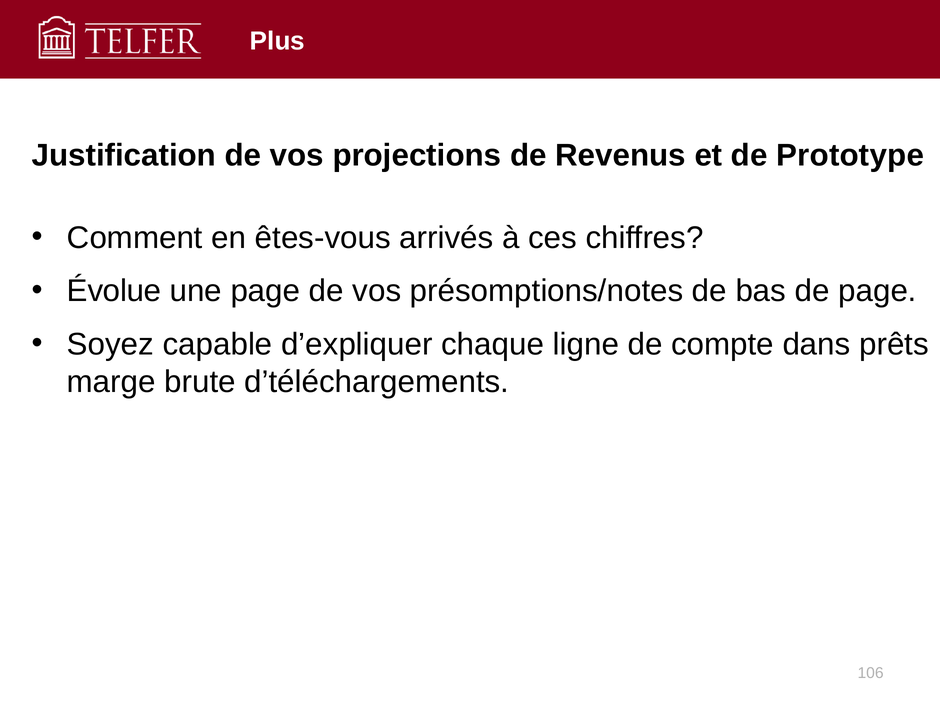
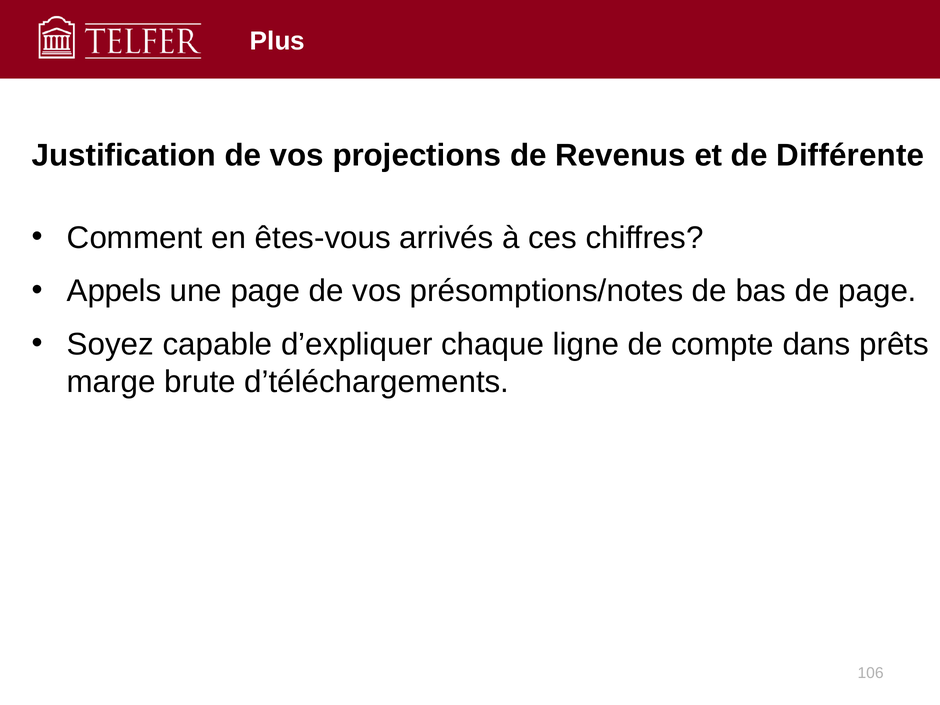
Prototype: Prototype -> Différente
Évolue: Évolue -> Appels
